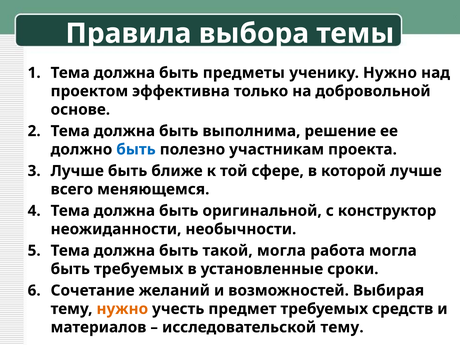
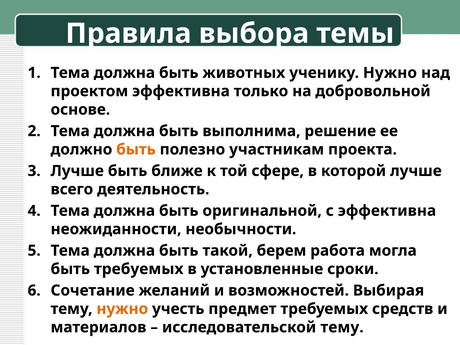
предметы: предметы -> животных
быть at (136, 149) colour: blue -> orange
меняющемся: меняющемся -> деятельность
с конструктор: конструктор -> эффективна
такой могла: могла -> берем
